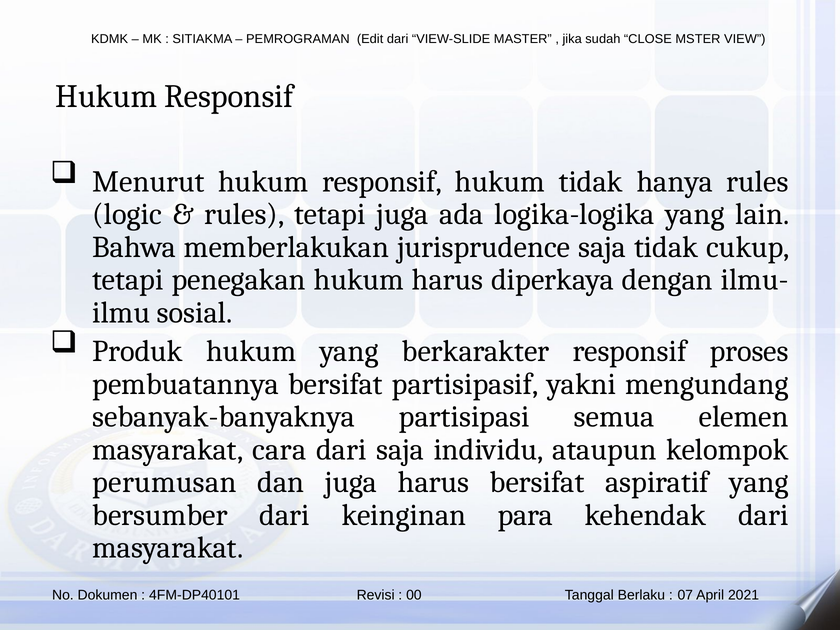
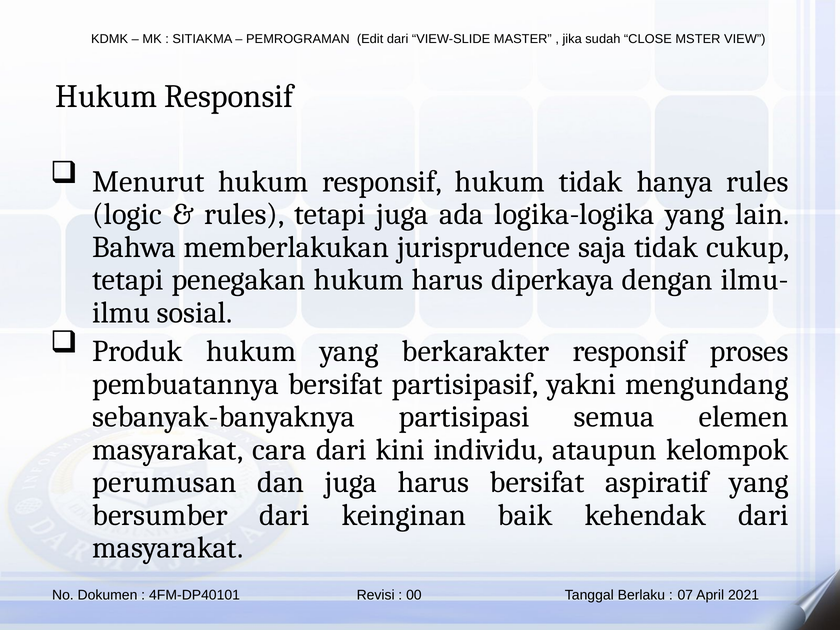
dari saja: saja -> kini
para: para -> baik
